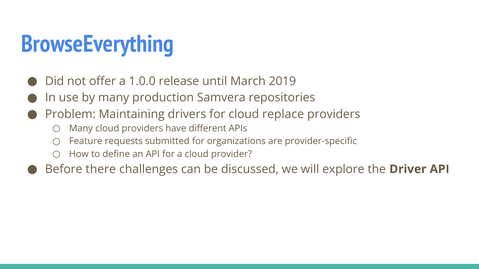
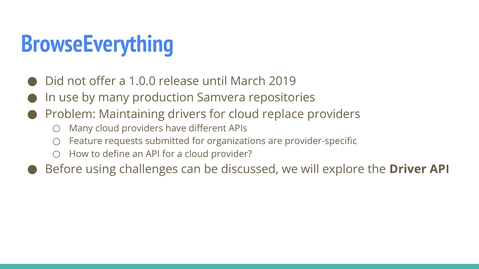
there: there -> using
